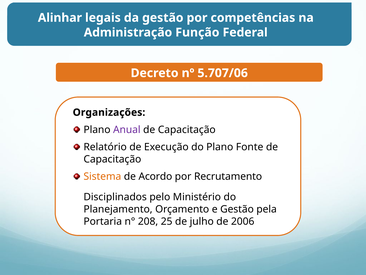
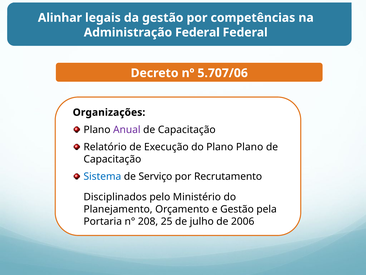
Administração Função: Função -> Federal
Plano Fonte: Fonte -> Plano
Sistema colour: orange -> blue
Acordo: Acordo -> Serviço
